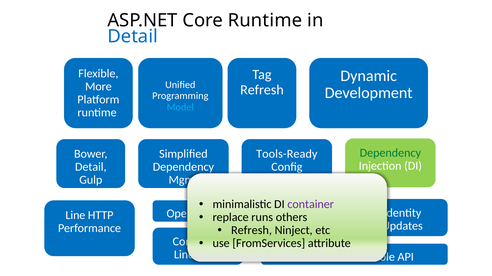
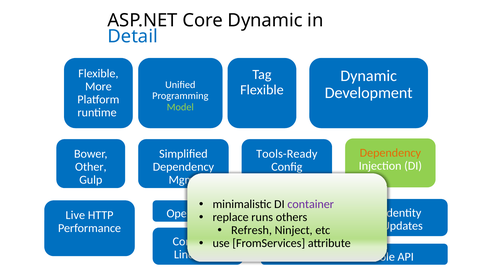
Core Runtime: Runtime -> Dynamic
Refresh at (262, 90): Refresh -> Flexible
Model colour: light blue -> light green
Dependency at (390, 153) colour: green -> orange
Detail at (91, 167): Detail -> Other
Line at (75, 216): Line -> Live
